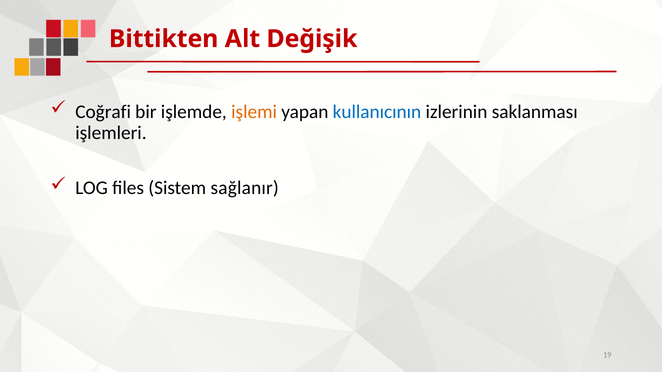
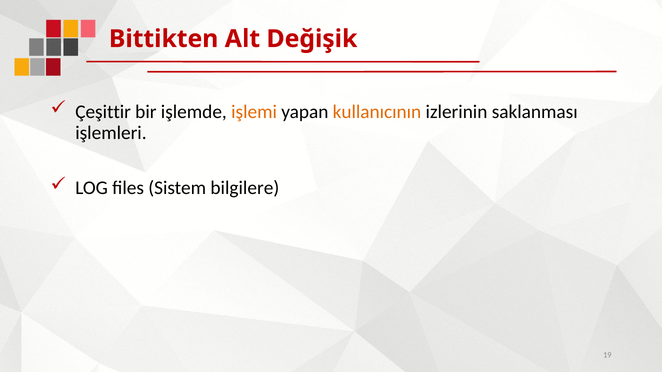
Coğrafi: Coğrafi -> Çeşittir
kullanıcının colour: blue -> orange
sağlanır: sağlanır -> bilgilere
